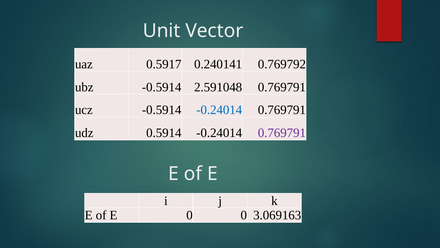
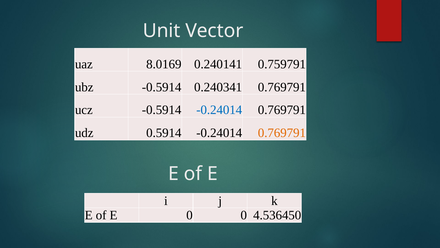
0.5917: 0.5917 -> 8.0169
0.769792: 0.769792 -> 0.759791
2.591048: 2.591048 -> 0.240341
0.769791 at (282, 133) colour: purple -> orange
3.069163: 3.069163 -> 4.536450
